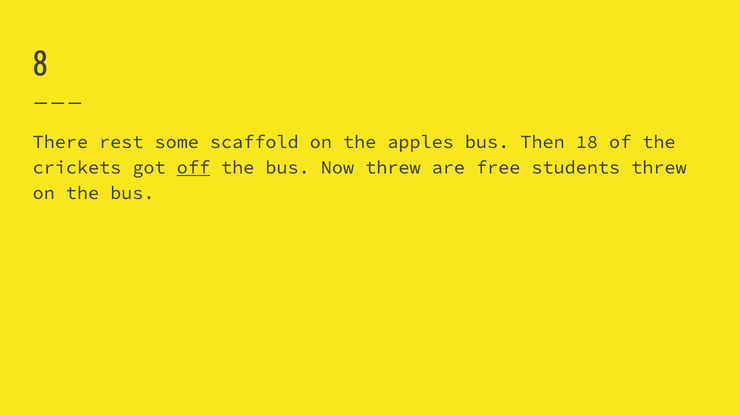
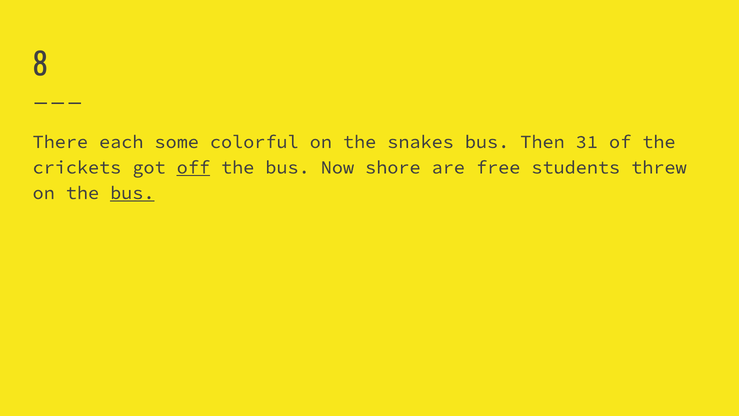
rest: rest -> each
scaffold: scaffold -> colorful
apples: apples -> snakes
18: 18 -> 31
Now threw: threw -> shore
bus at (132, 193) underline: none -> present
